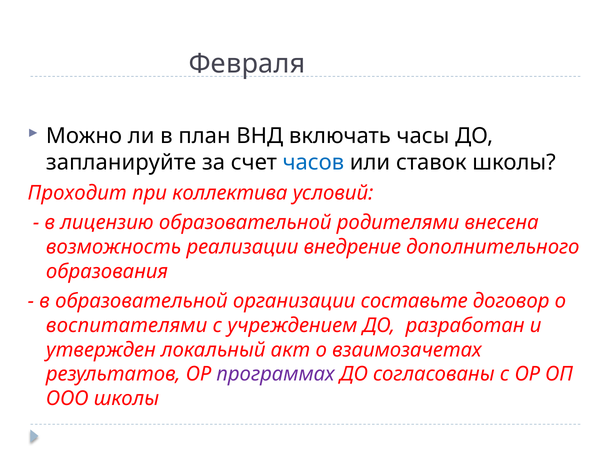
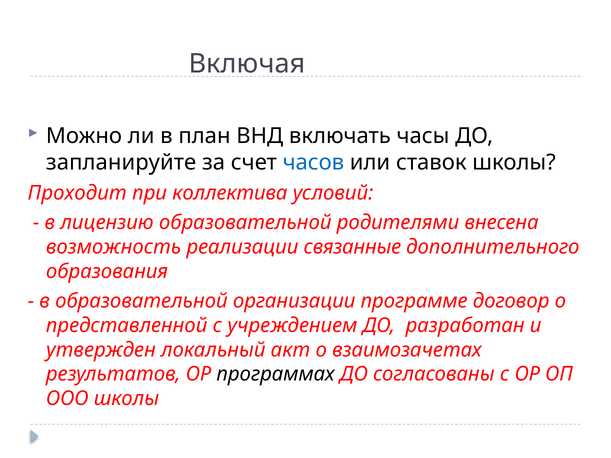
Февраля: Февраля -> Включая
внедрение: внедрение -> связанные
составьте: составьте -> программе
воспитателями: воспитателями -> представленной
программах colour: purple -> black
